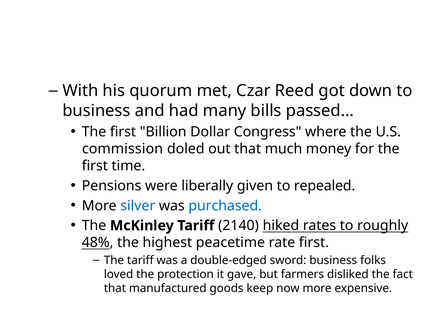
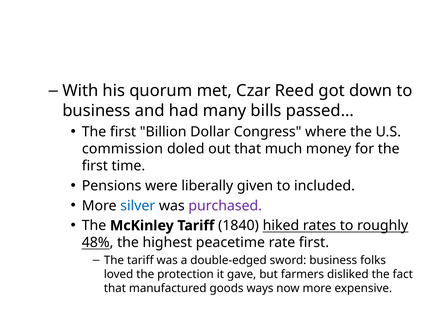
repealed: repealed -> included
purchased colour: blue -> purple
2140: 2140 -> 1840
keep: keep -> ways
